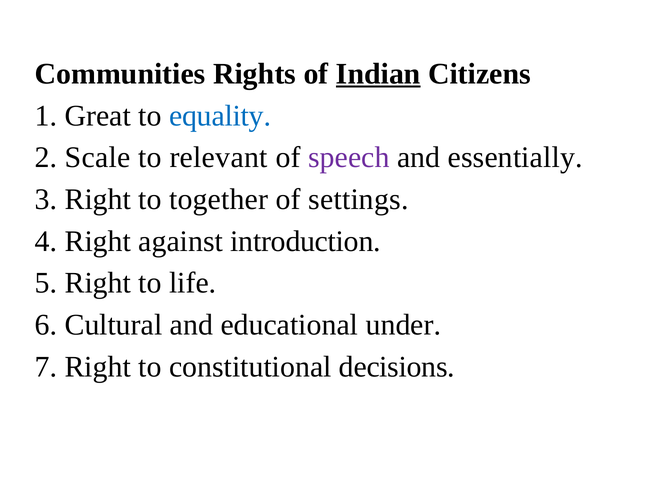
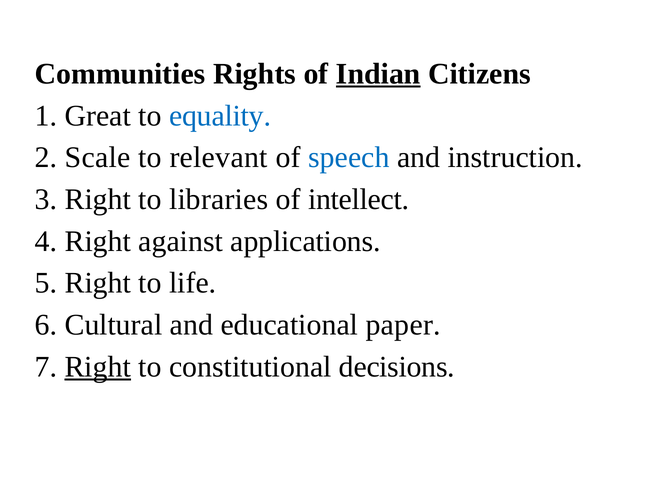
speech colour: purple -> blue
essentially: essentially -> instruction
together: together -> libraries
settings: settings -> intellect
introduction: introduction -> applications
under: under -> paper
Right at (98, 367) underline: none -> present
